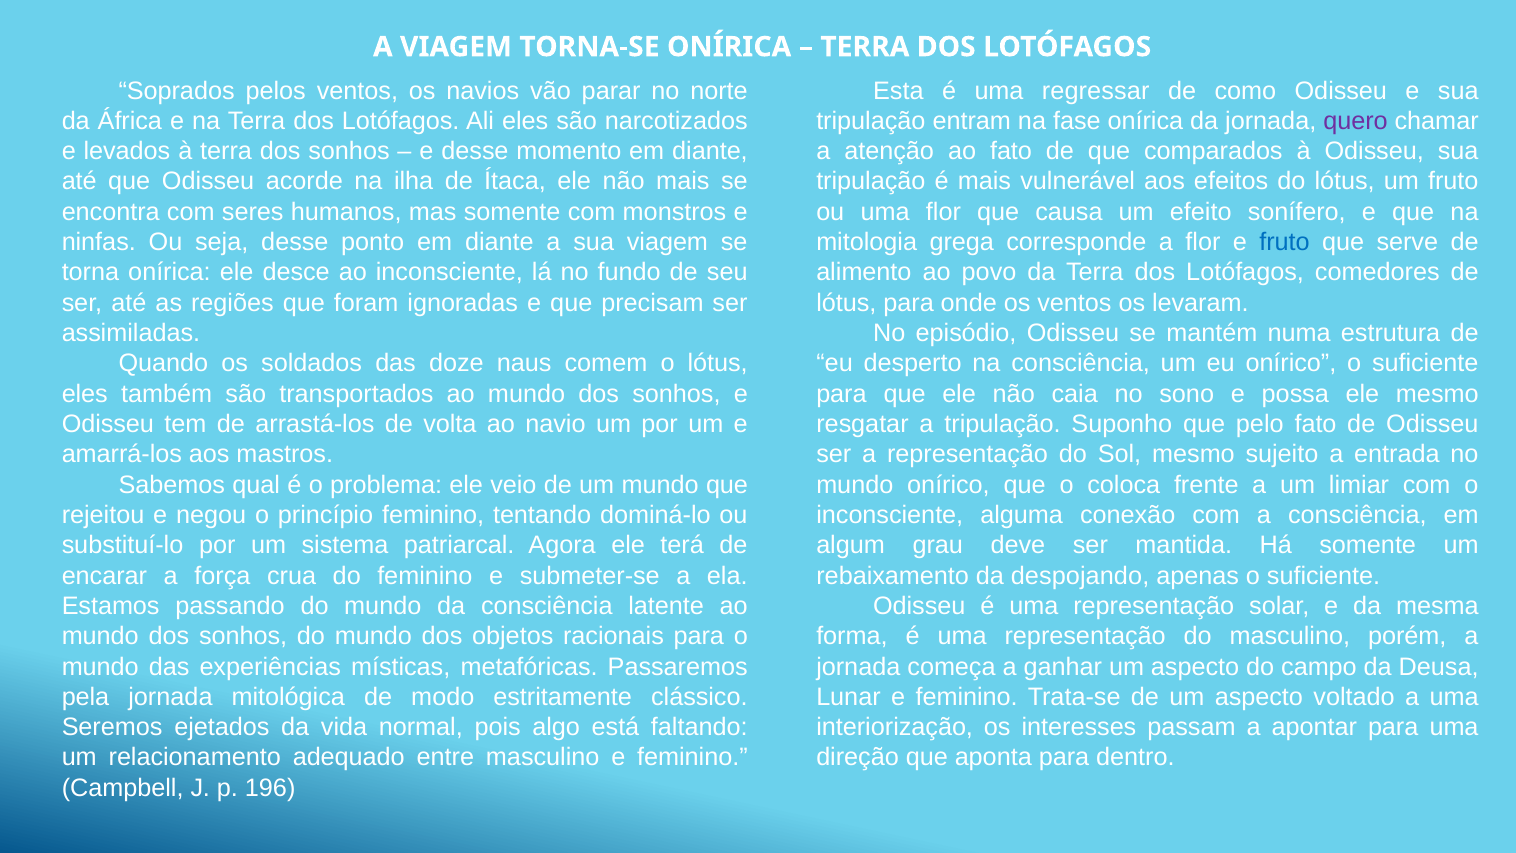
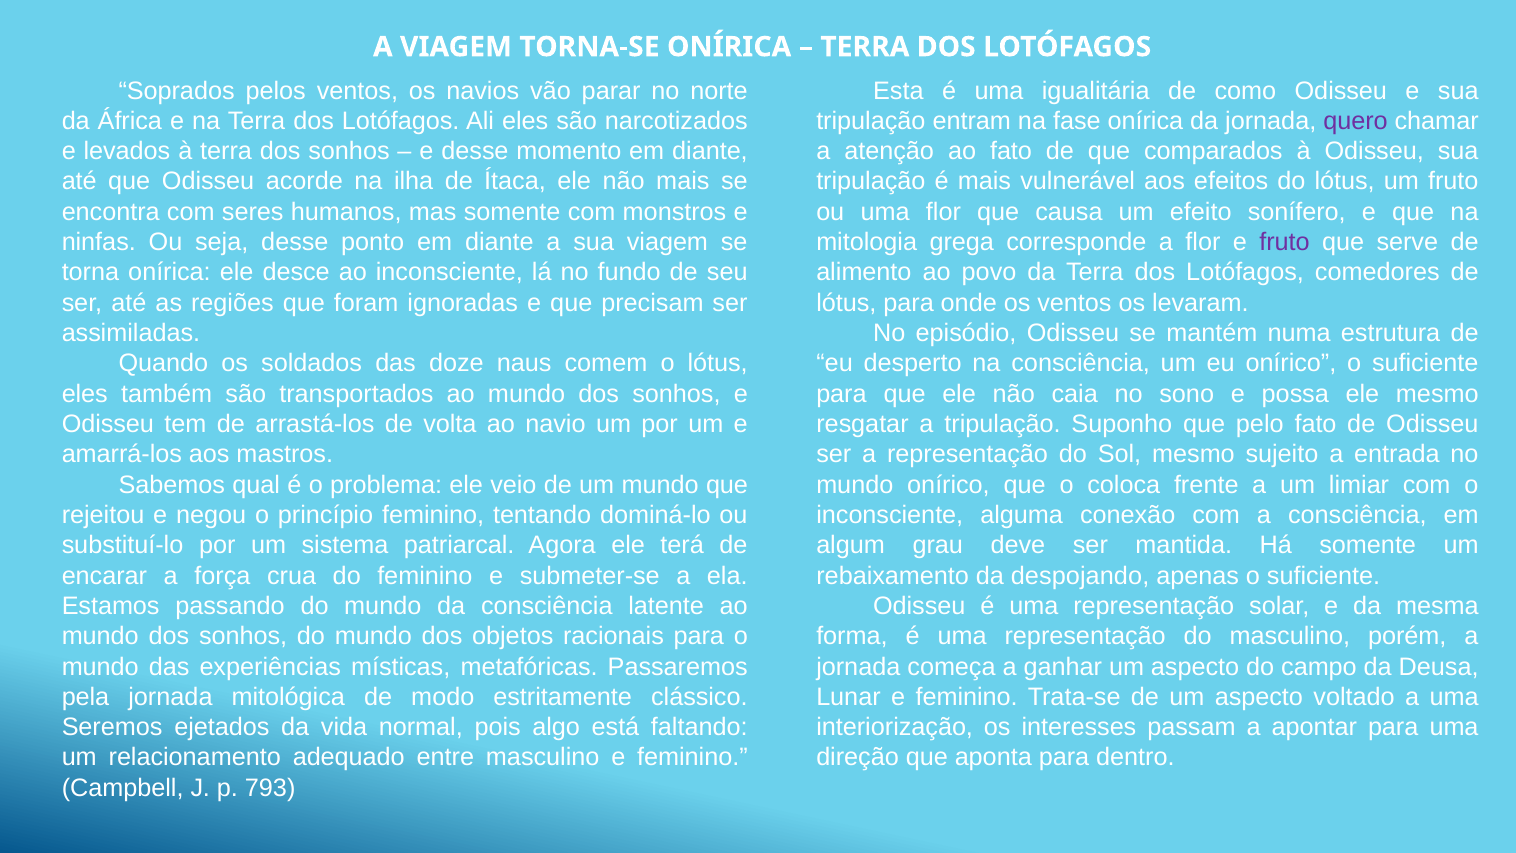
regressar: regressar -> igualitária
fruto at (1284, 242) colour: blue -> purple
196: 196 -> 793
